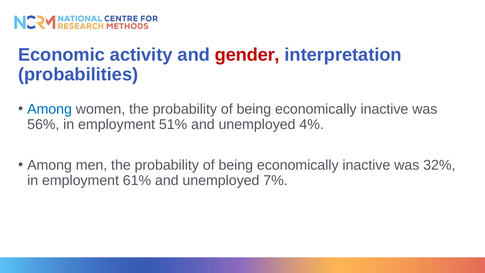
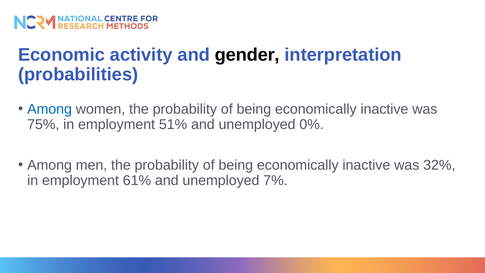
gender colour: red -> black
56%: 56% -> 75%
4%: 4% -> 0%
